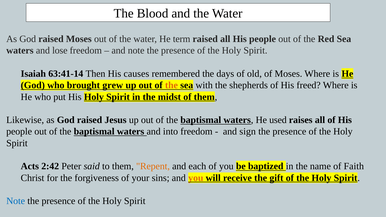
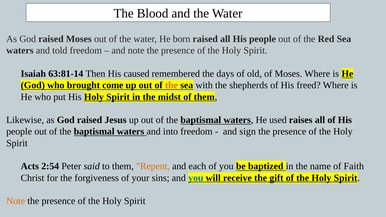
term: term -> born
lose: lose -> told
63:41-14: 63:41-14 -> 63:81-14
causes: causes -> caused
grew: grew -> come
2:42: 2:42 -> 2:54
you at (196, 178) colour: orange -> blue
Note at (16, 201) colour: blue -> orange
